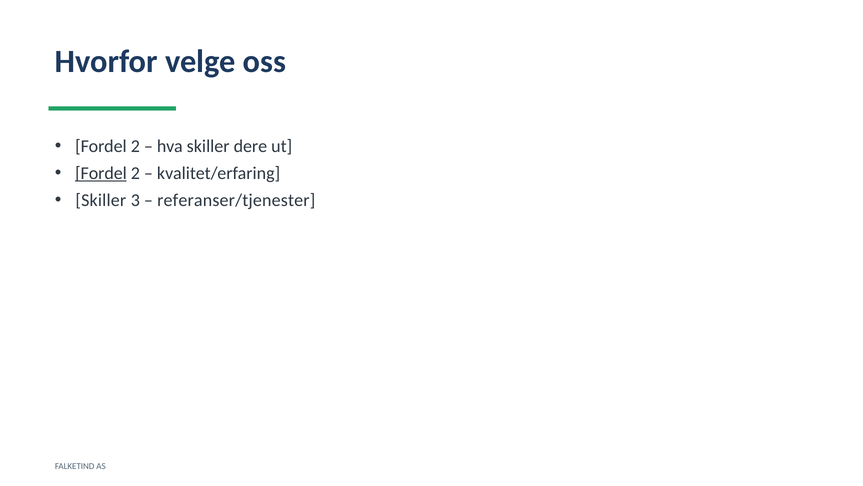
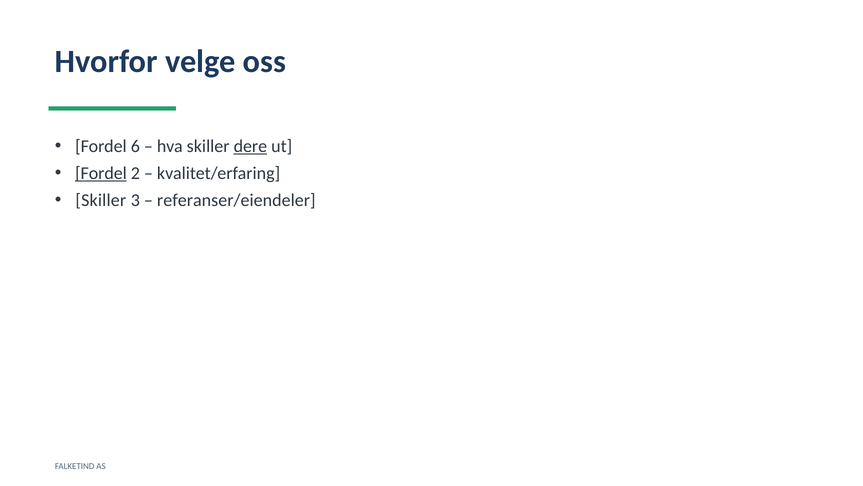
2 at (135, 146): 2 -> 6
dere underline: none -> present
referanser/tjenester: referanser/tjenester -> referanser/eiendeler
